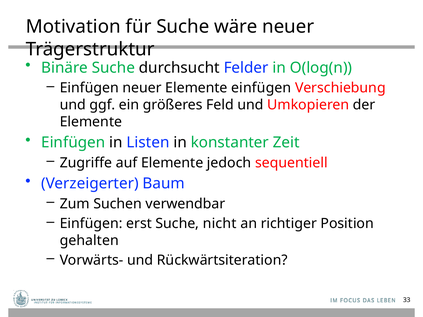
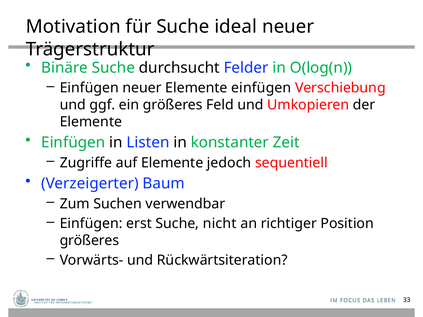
wäre: wäre -> ideal
gehalten at (89, 241): gehalten -> größeres
